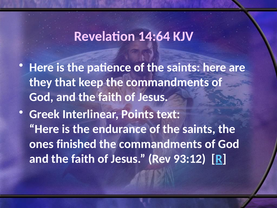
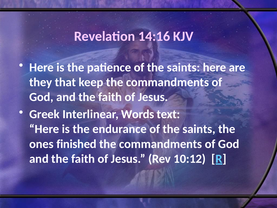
14:64: 14:64 -> 14:16
Points: Points -> Words
93:12: 93:12 -> 10:12
